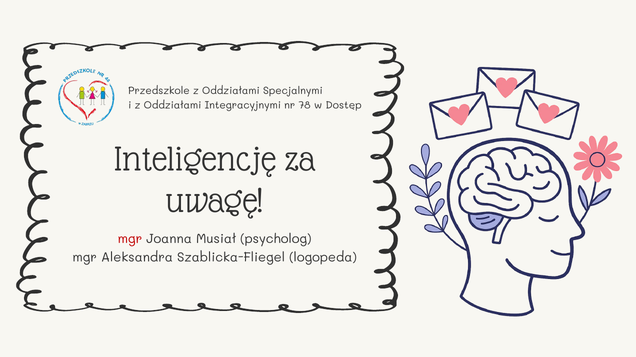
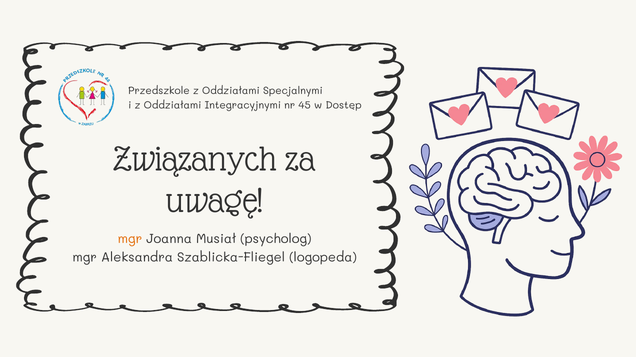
78: 78 -> 45
Inteligencję: Inteligencję -> Związanych
mgr at (130, 240) colour: red -> orange
